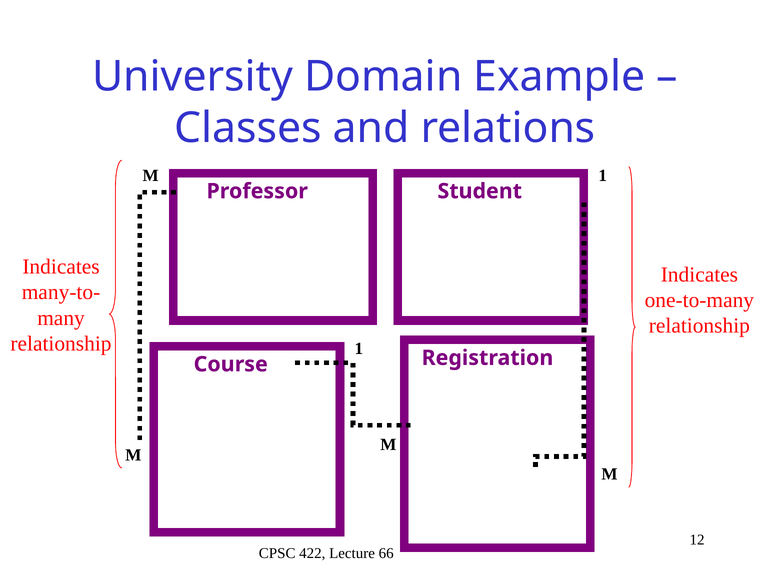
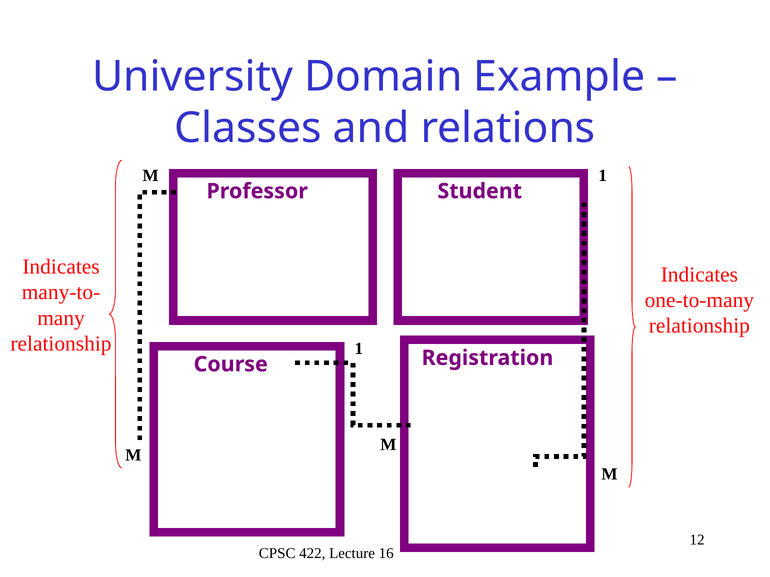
66: 66 -> 16
